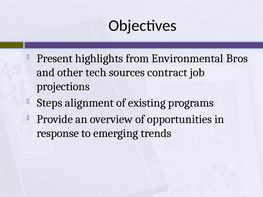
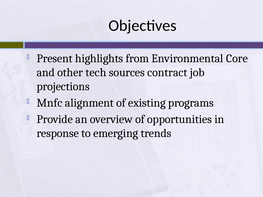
Bros: Bros -> Core
Steps: Steps -> Mnfc
